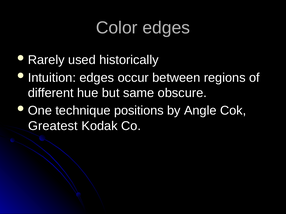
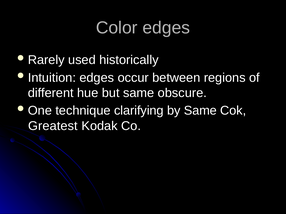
positions: positions -> clarifying
by Angle: Angle -> Same
